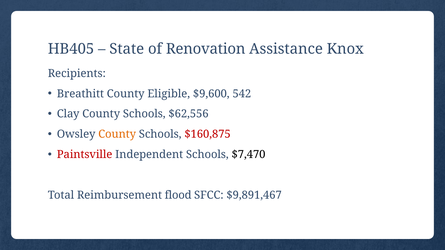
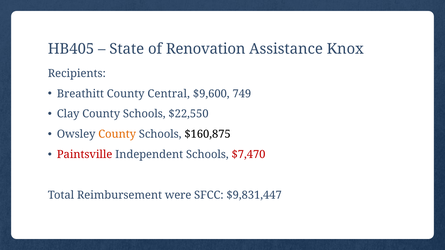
Eligible: Eligible -> Central
542: 542 -> 749
$62,556: $62,556 -> $22,550
$160,875 colour: red -> black
$7,470 colour: black -> red
flood: flood -> were
$9,891,467: $9,891,467 -> $9,831,447
